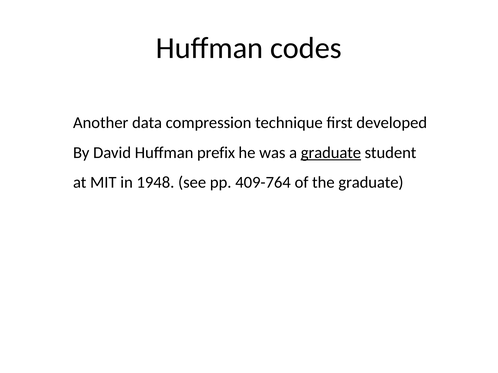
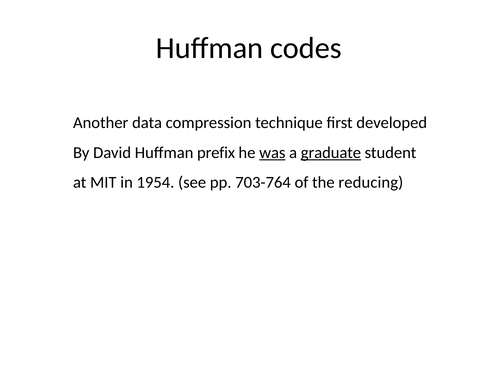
was underline: none -> present
1948: 1948 -> 1954
409-764: 409-764 -> 703-764
the graduate: graduate -> reducing
